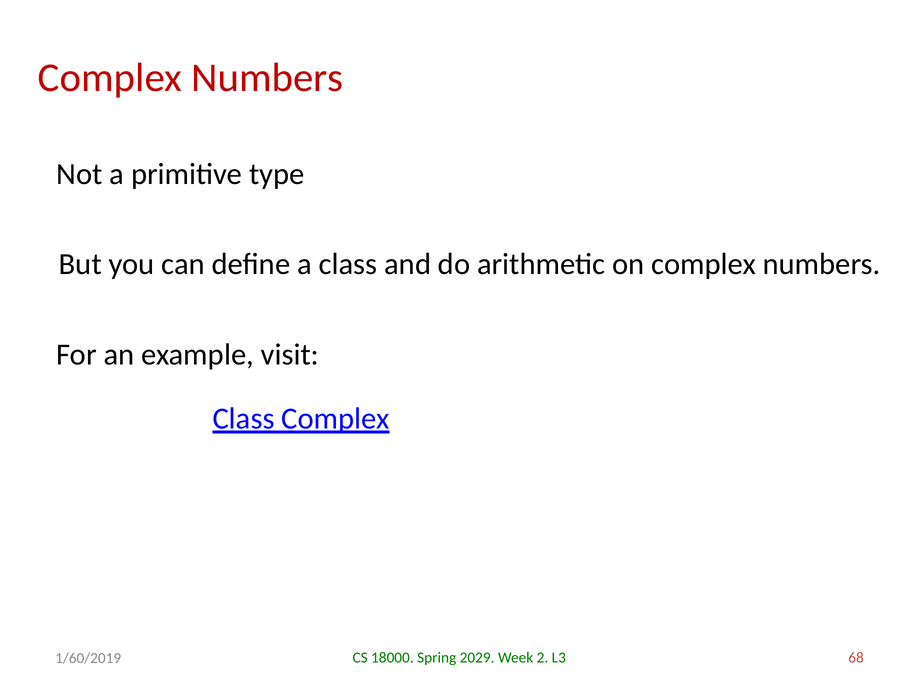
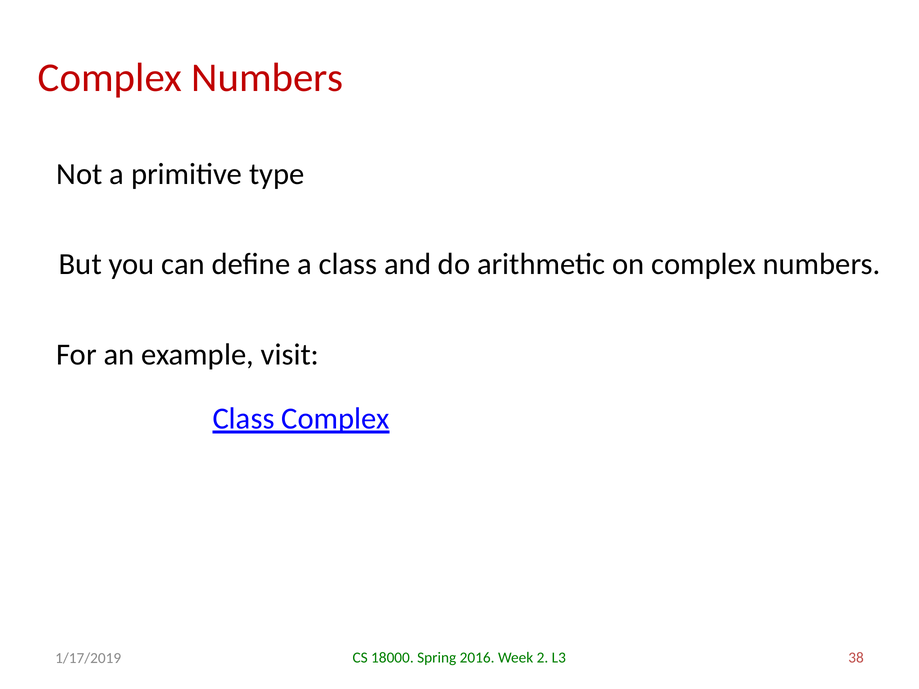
2029: 2029 -> 2016
68: 68 -> 38
1/60/2019: 1/60/2019 -> 1/17/2019
